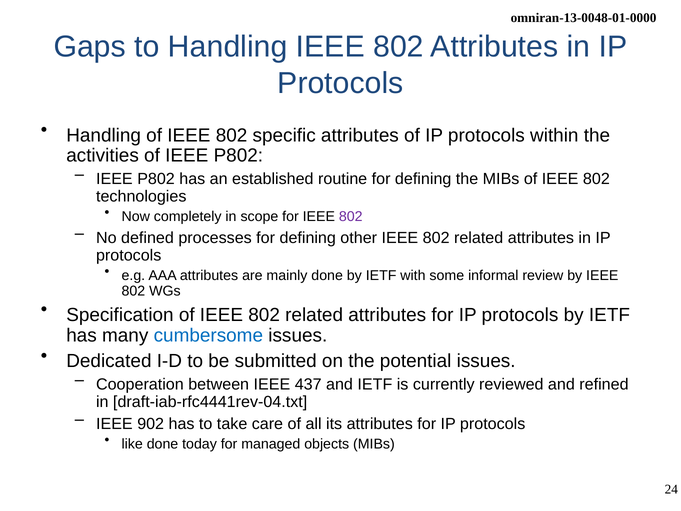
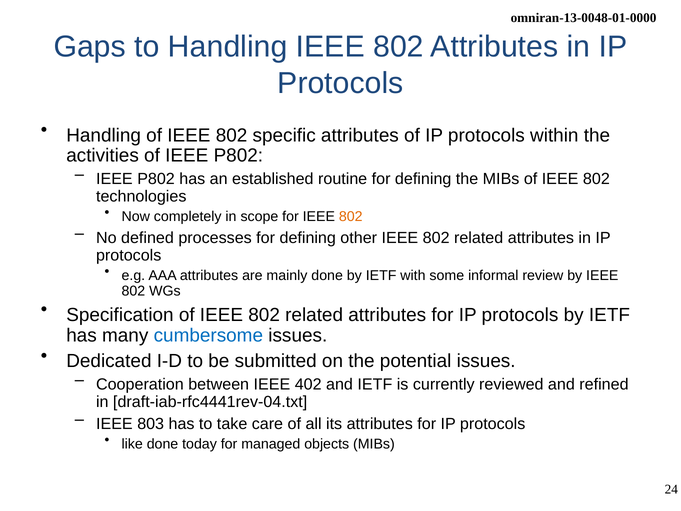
802 at (351, 216) colour: purple -> orange
437: 437 -> 402
902: 902 -> 803
